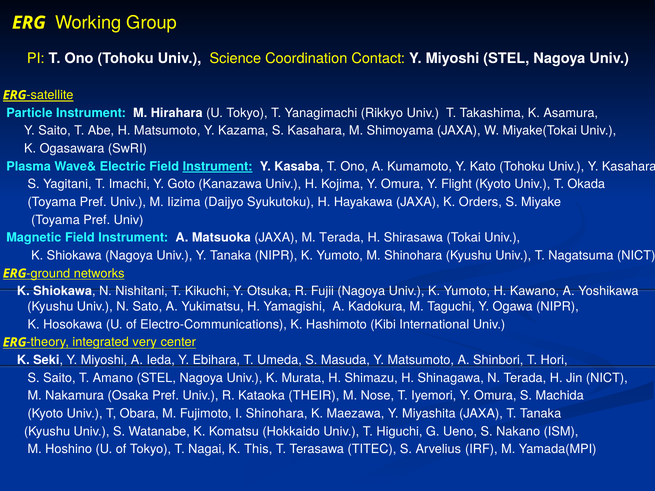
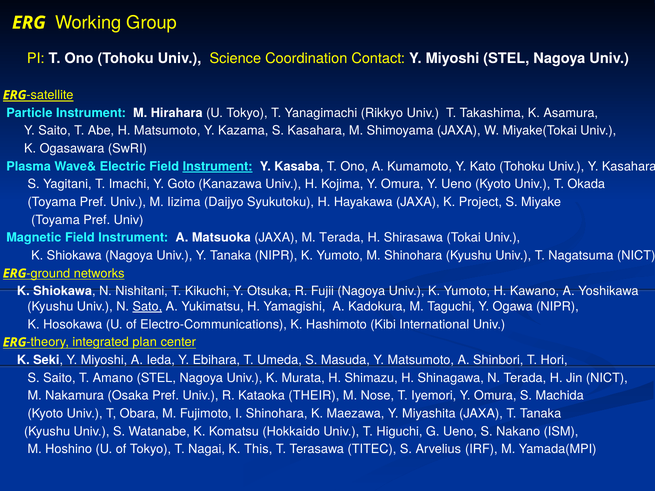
Y Flight: Flight -> Ueno
Orders: Orders -> Project
Sato underline: none -> present
very: very -> plan
